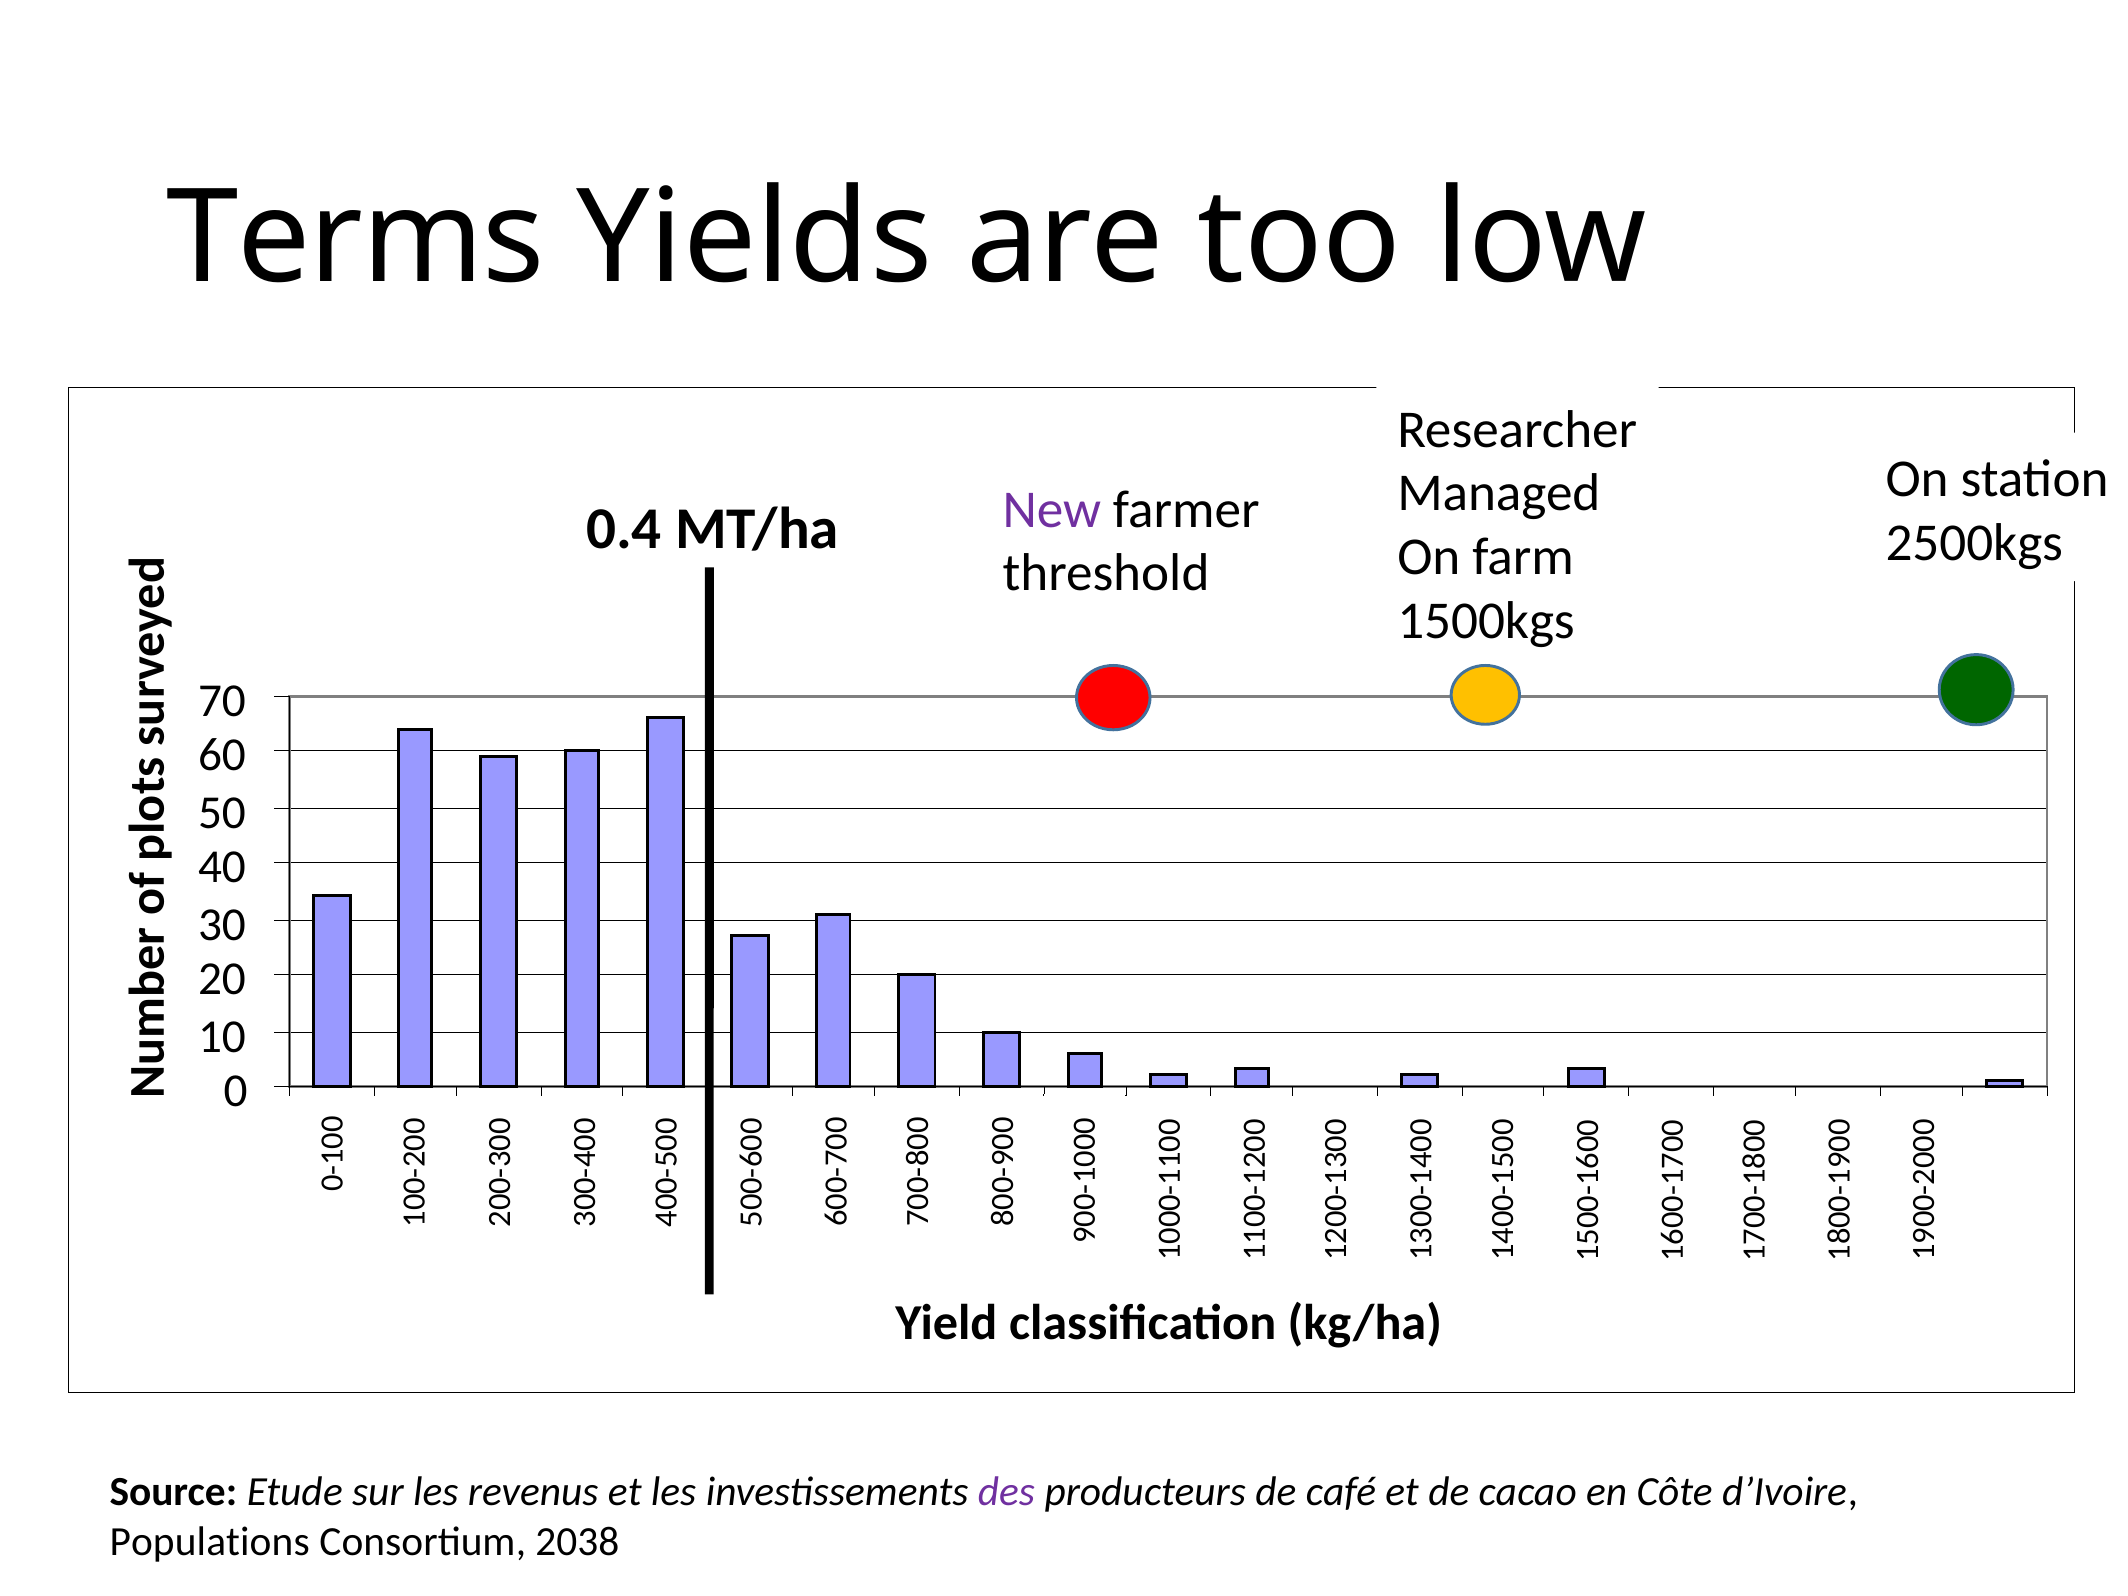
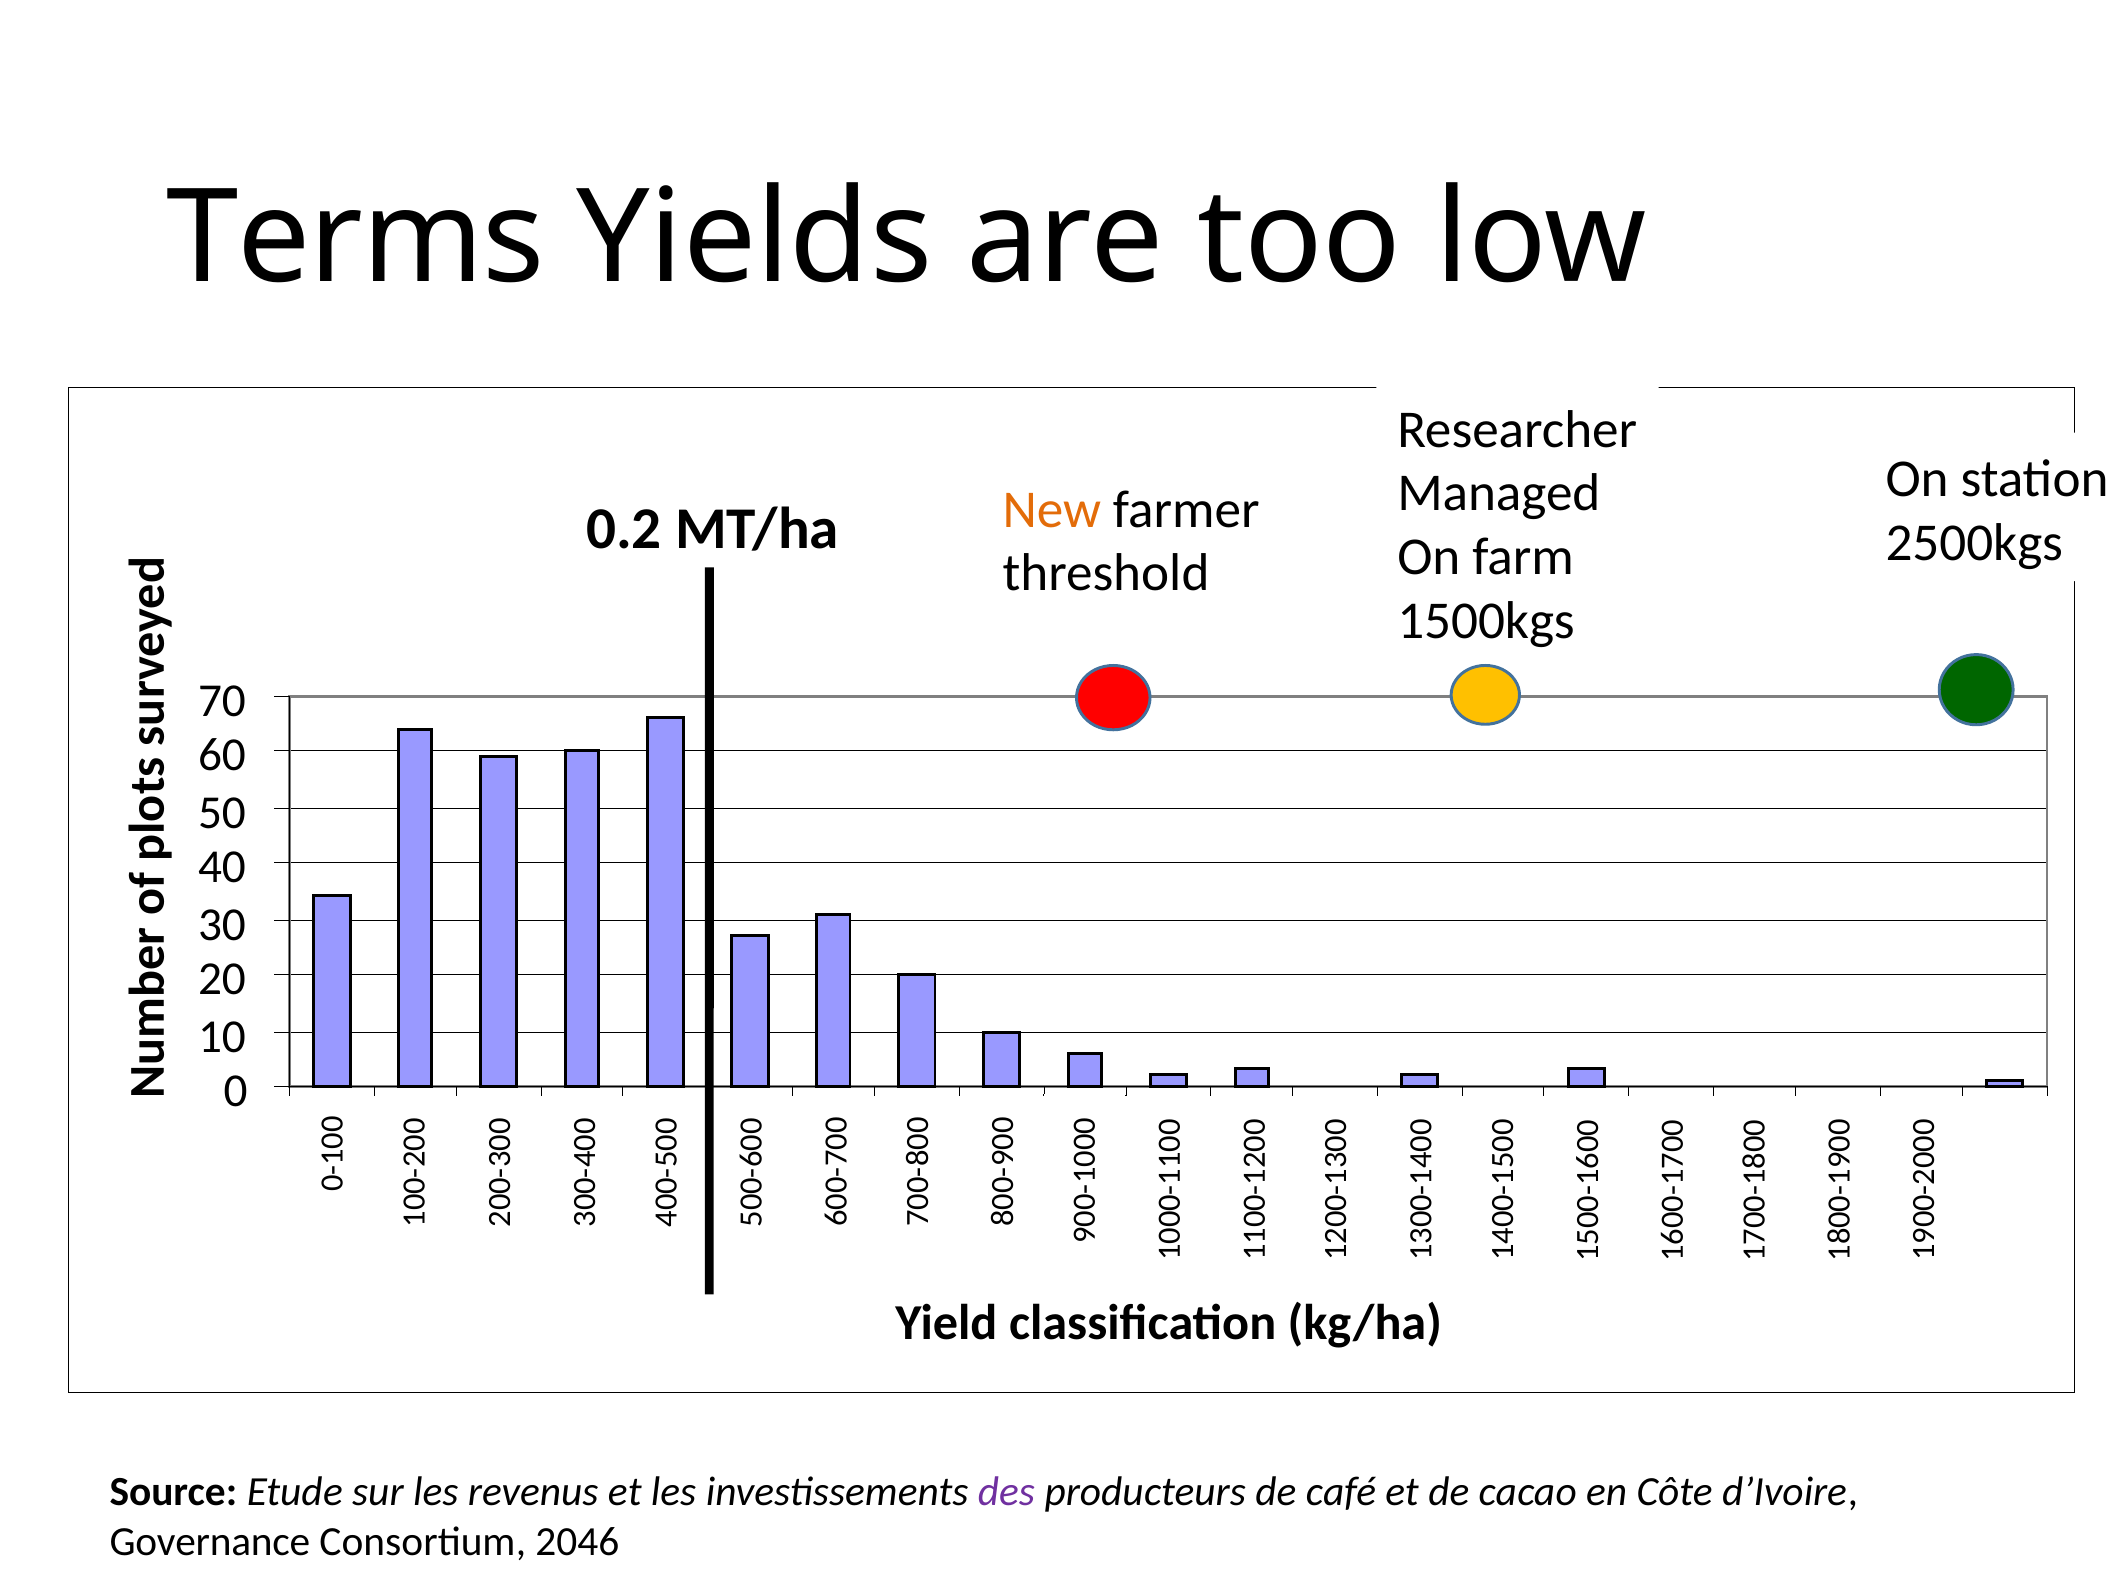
New colour: purple -> orange
0.4: 0.4 -> 0.2
Populations: Populations -> Governance
2038: 2038 -> 2046
